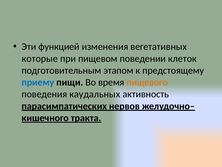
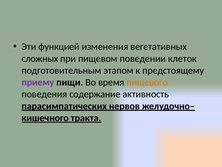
которые: которые -> сложных
приему colour: blue -> purple
каудальных: каудальных -> содержание
